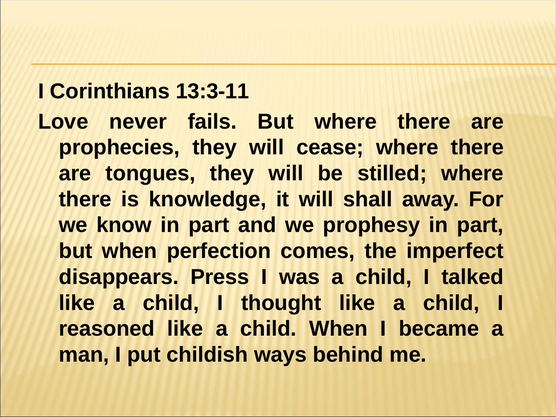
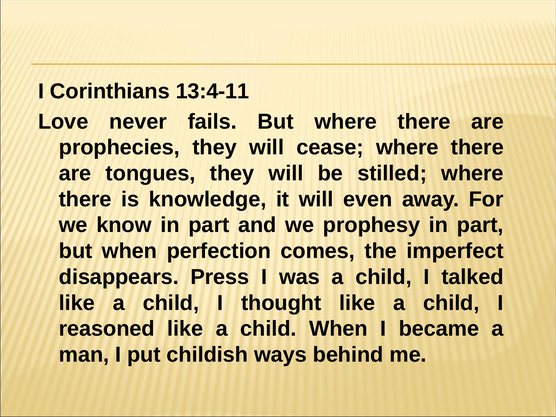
13:3-11: 13:3-11 -> 13:4-11
shall: shall -> even
